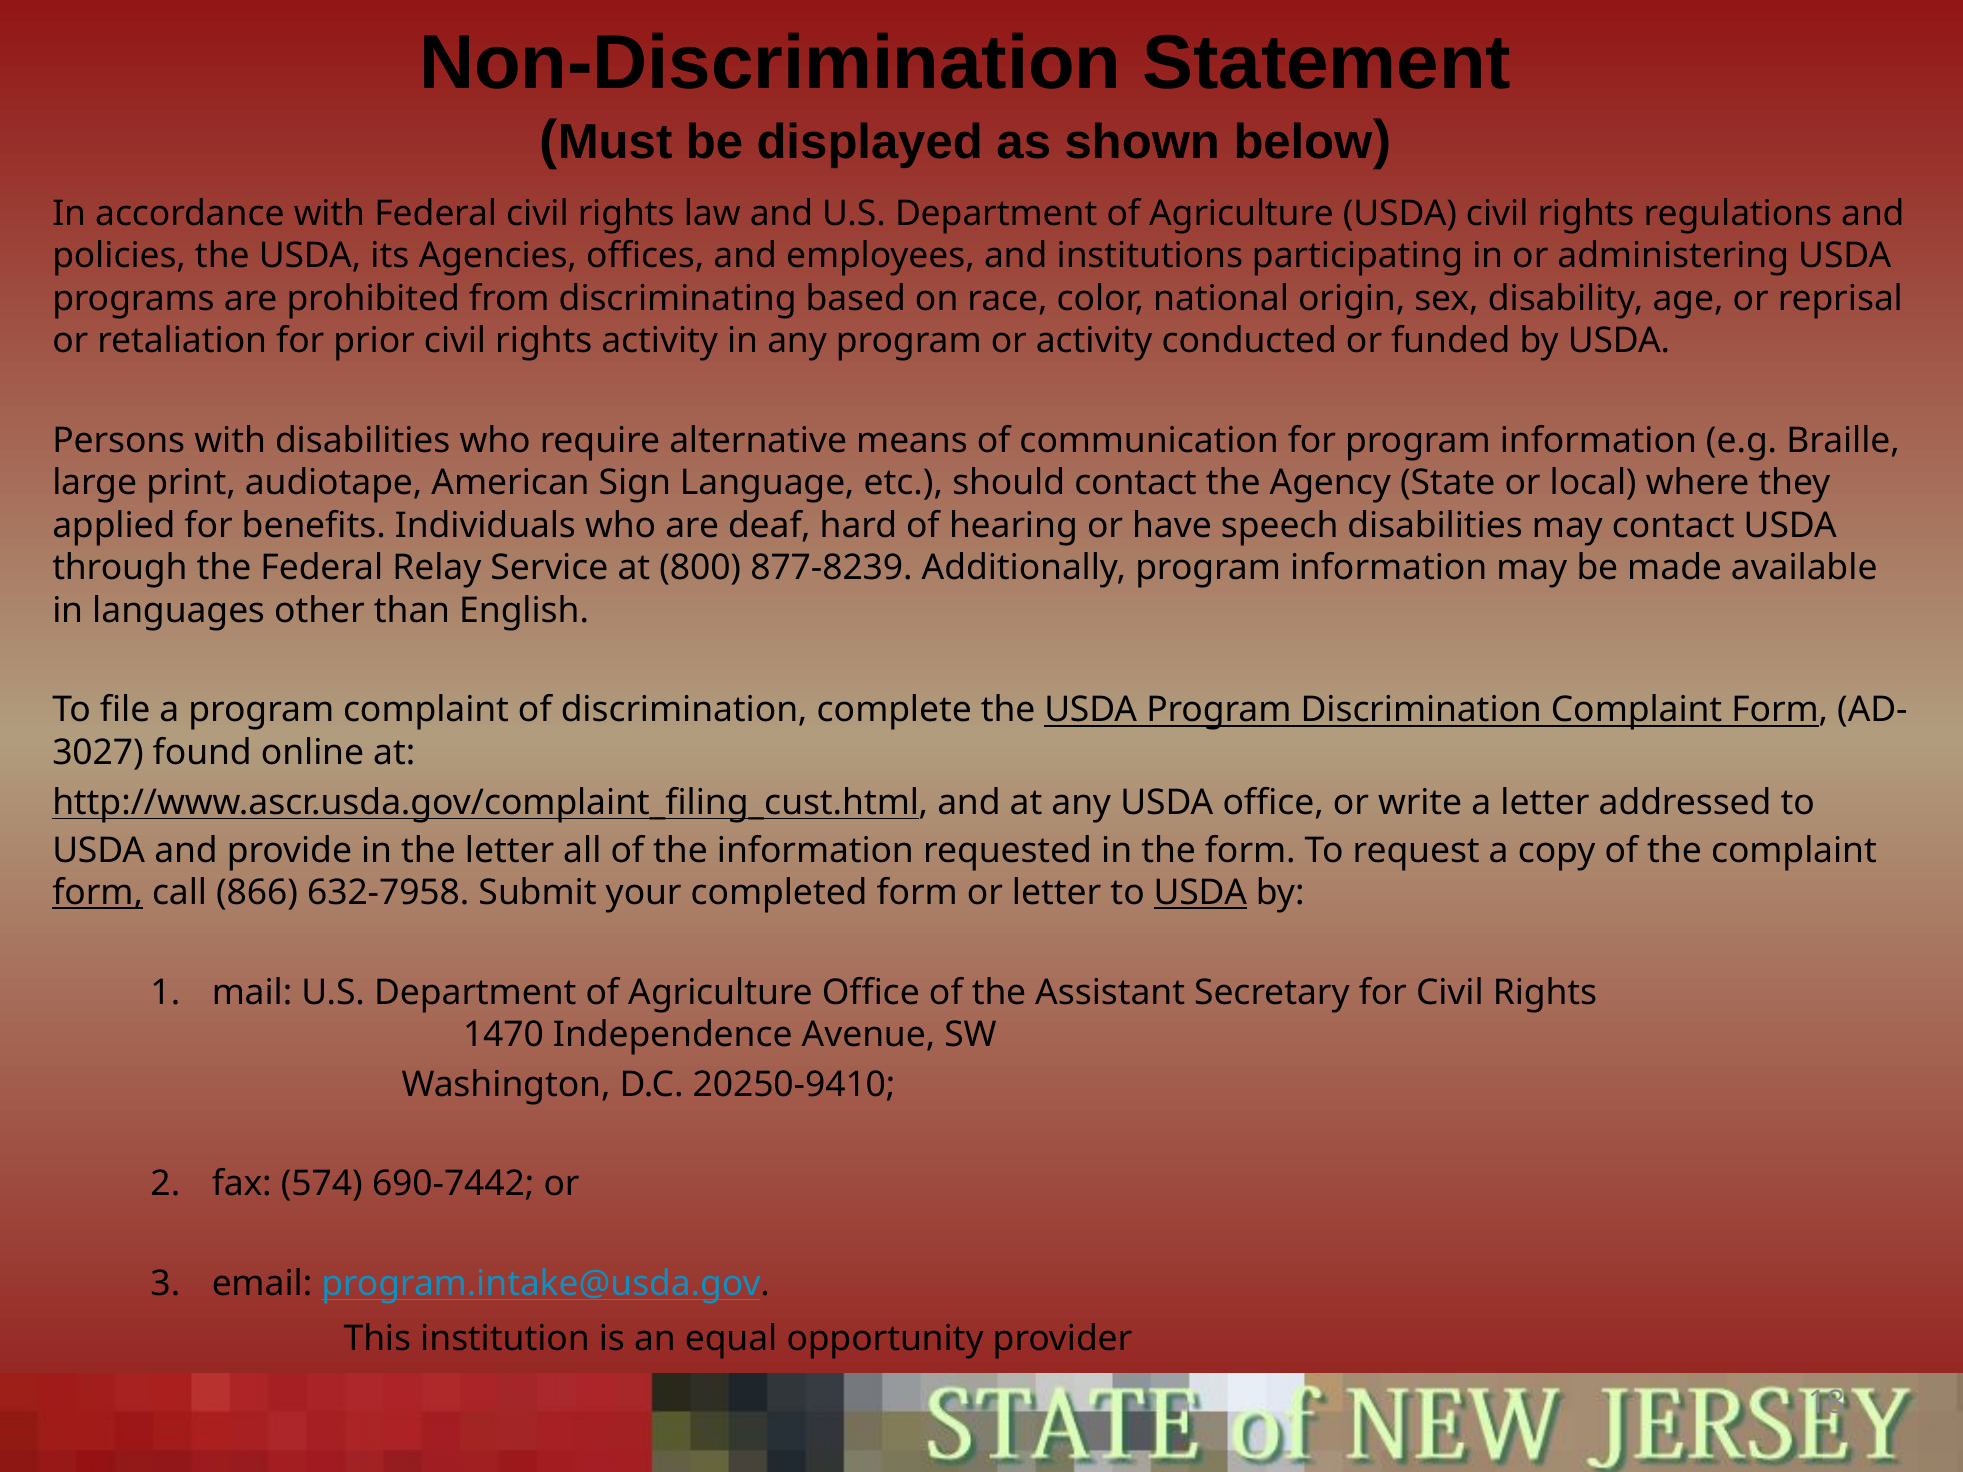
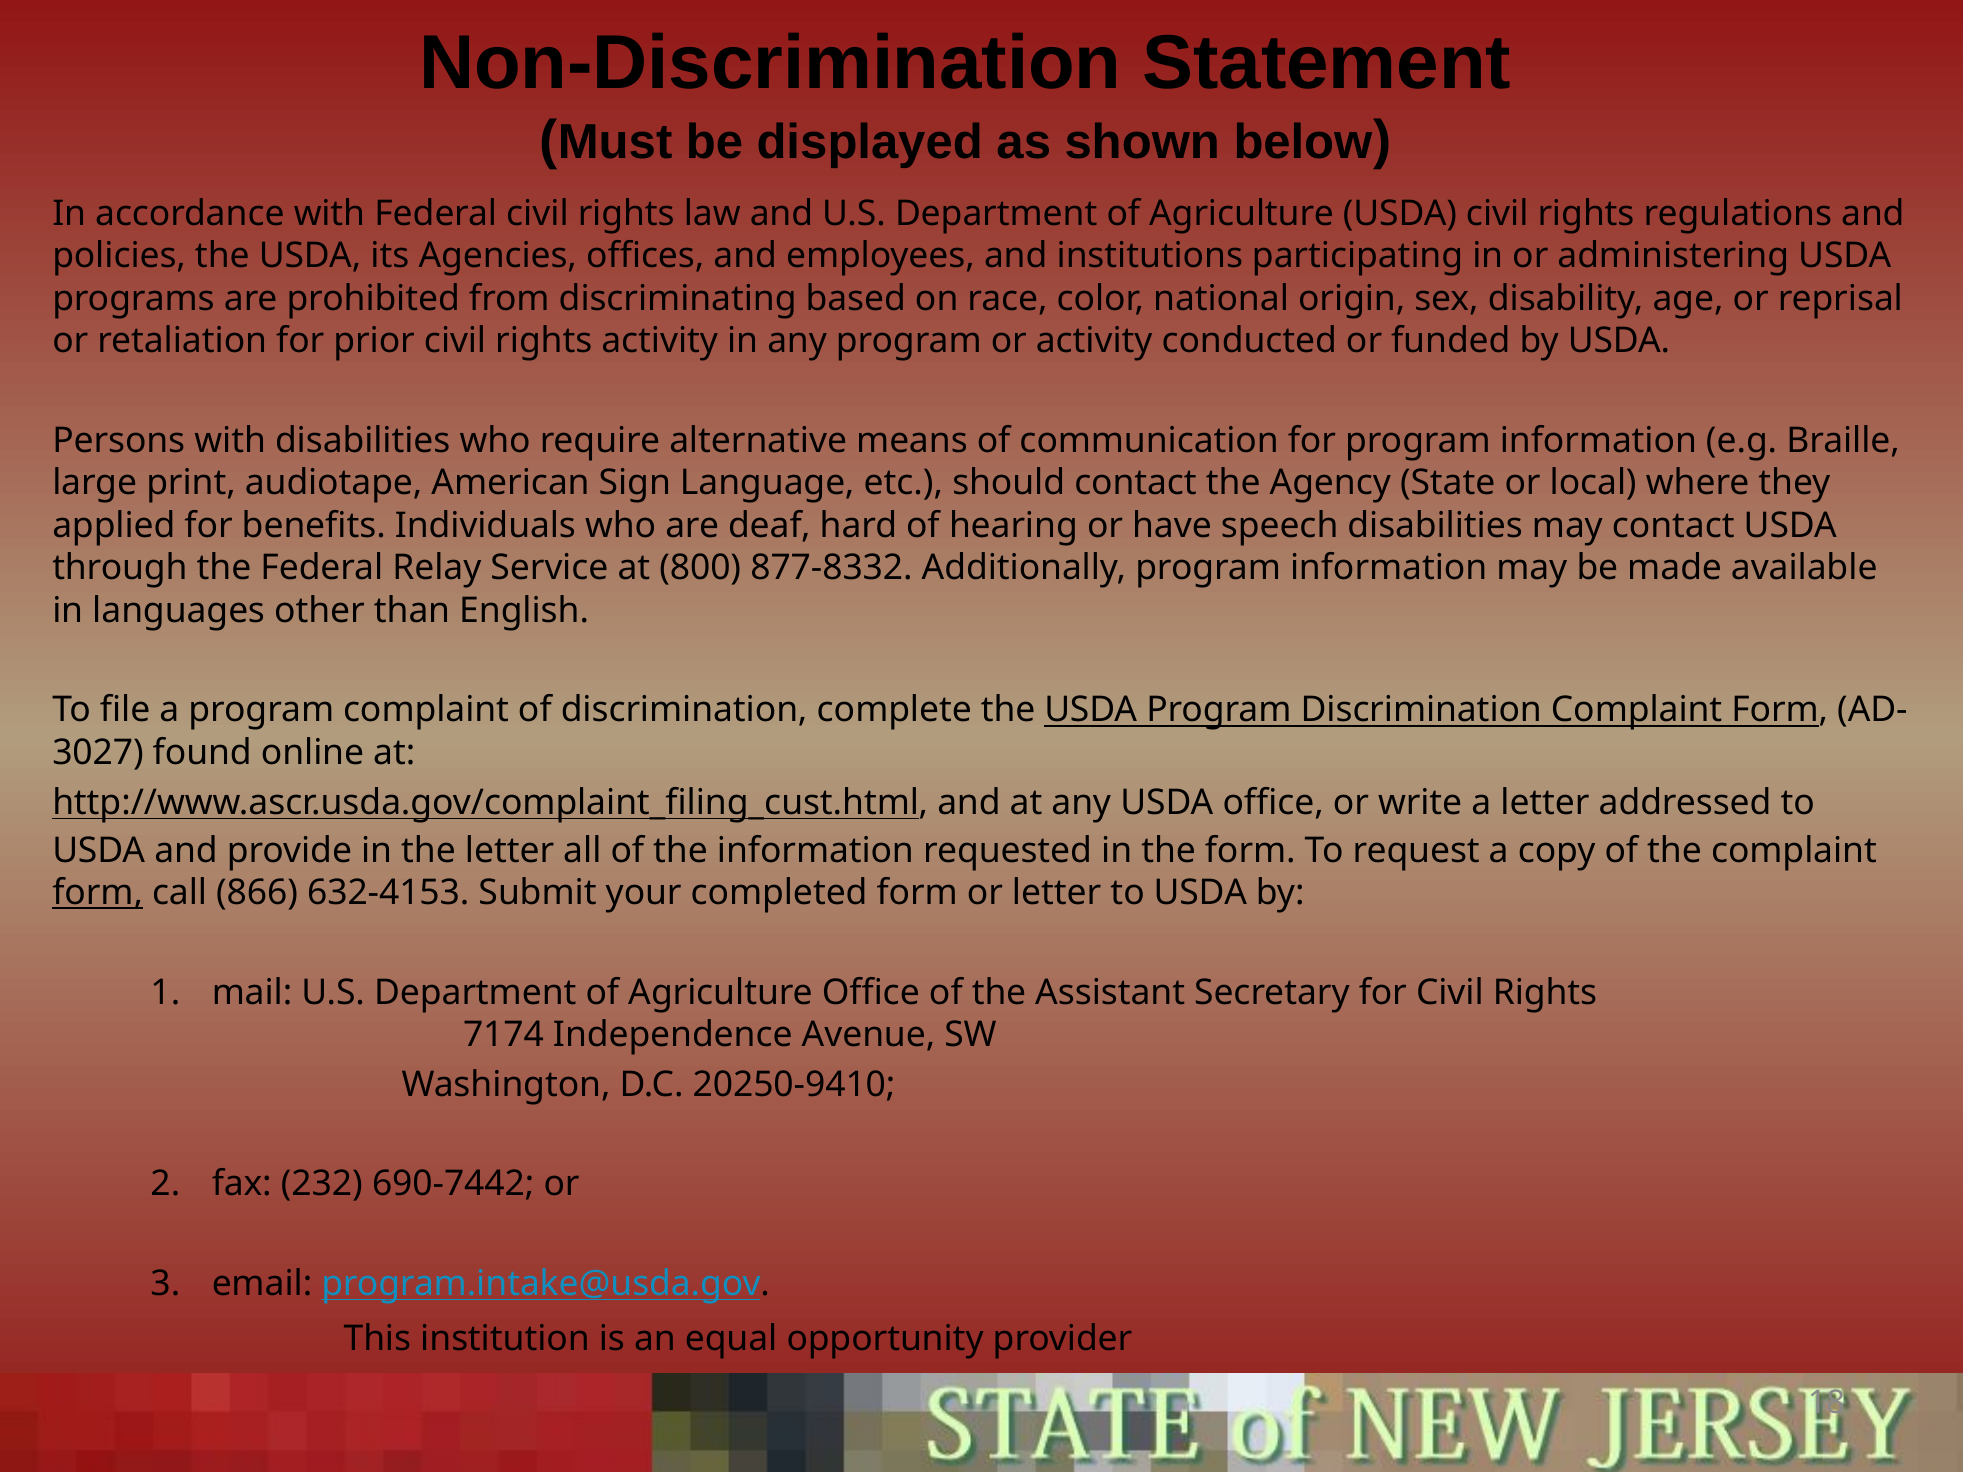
877-8239: 877-8239 -> 877-8332
632-7958: 632-7958 -> 632-4153
USDA at (1200, 893) underline: present -> none
1470: 1470 -> 7174
574: 574 -> 232
